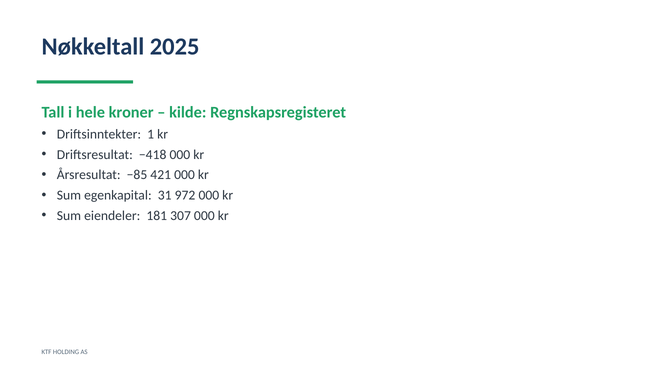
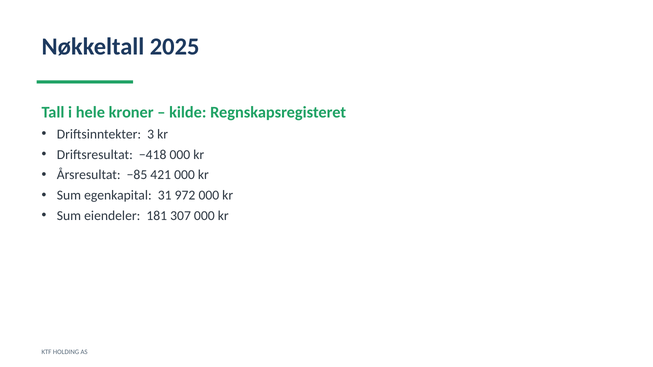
1: 1 -> 3
